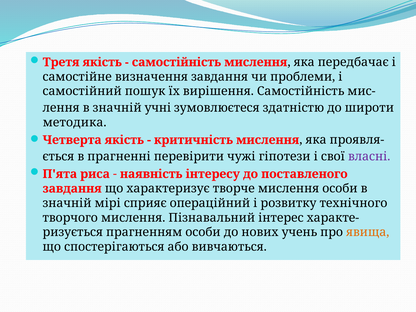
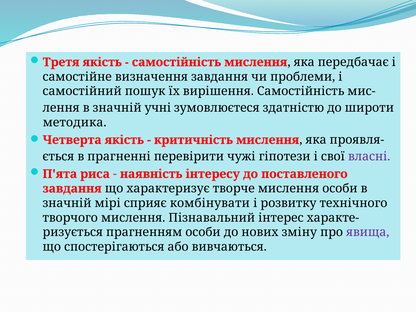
операційний: операційний -> комбінувати
учень: учень -> зміну
явища colour: orange -> purple
